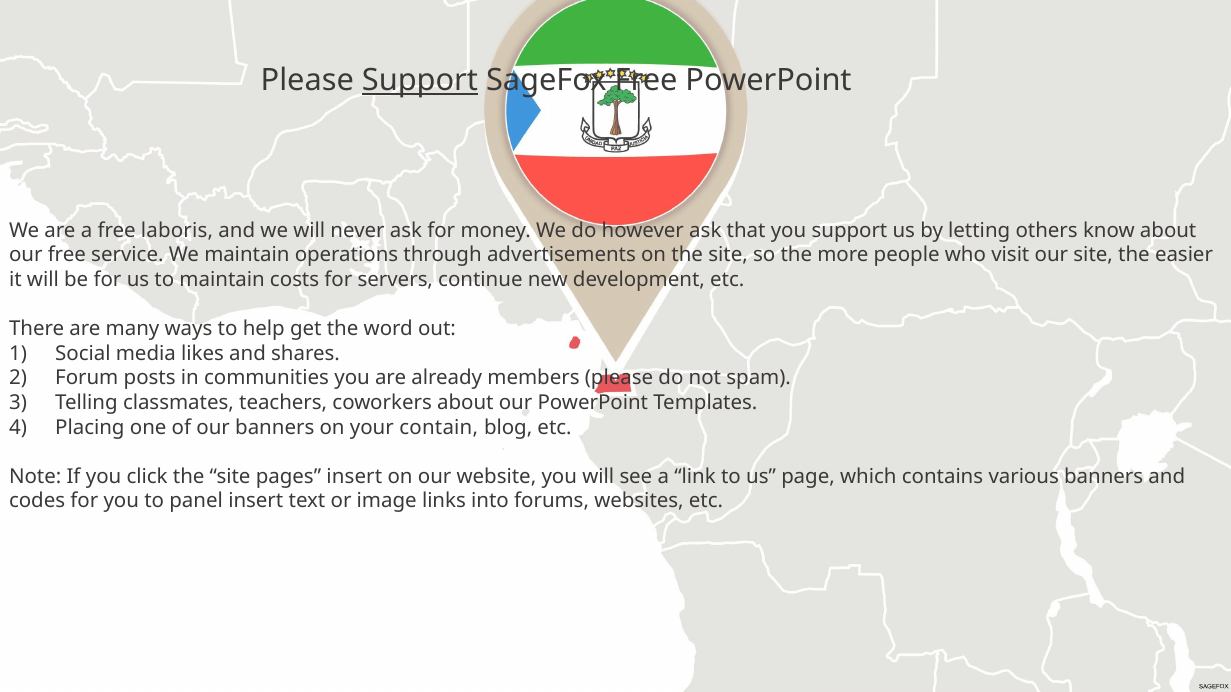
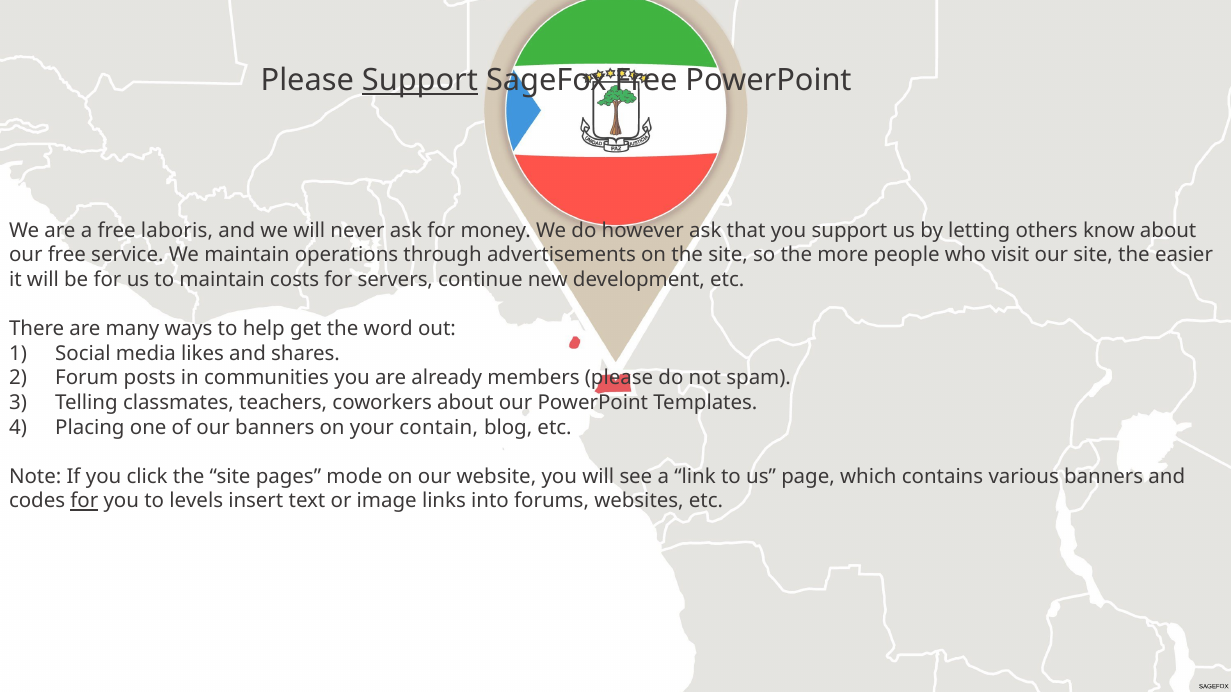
pages insert: insert -> mode
for at (84, 501) underline: none -> present
panel: panel -> levels
